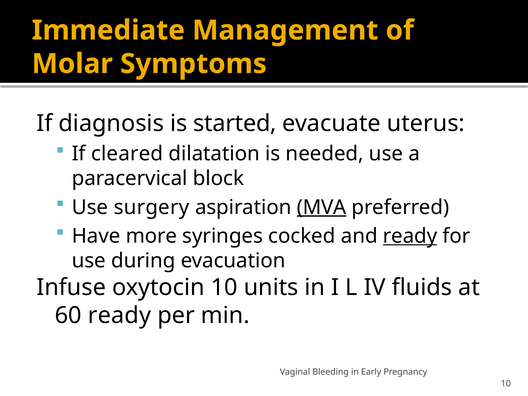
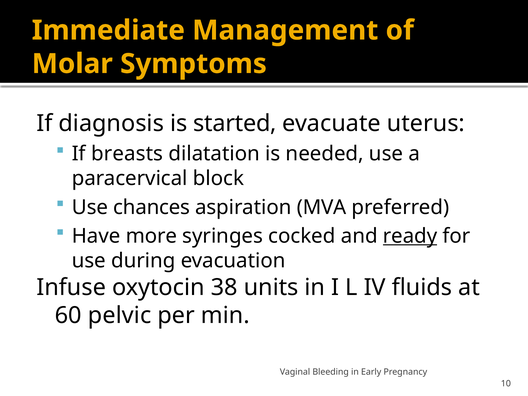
cleared: cleared -> breasts
surgery: surgery -> chances
MVA underline: present -> none
oxytocin 10: 10 -> 38
60 ready: ready -> pelvic
